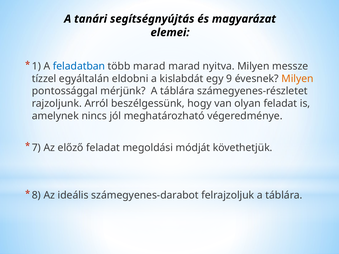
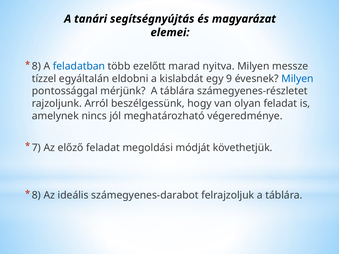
1 at (36, 66): 1 -> 8
több marad: marad -> ezelőtt
Milyen at (297, 79) colour: orange -> blue
